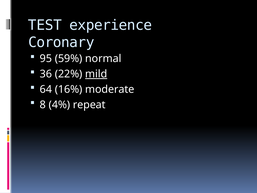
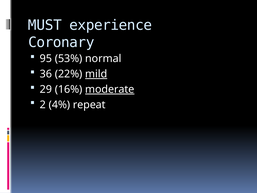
TEST: TEST -> MUST
59%: 59% -> 53%
64: 64 -> 29
moderate underline: none -> present
8: 8 -> 2
